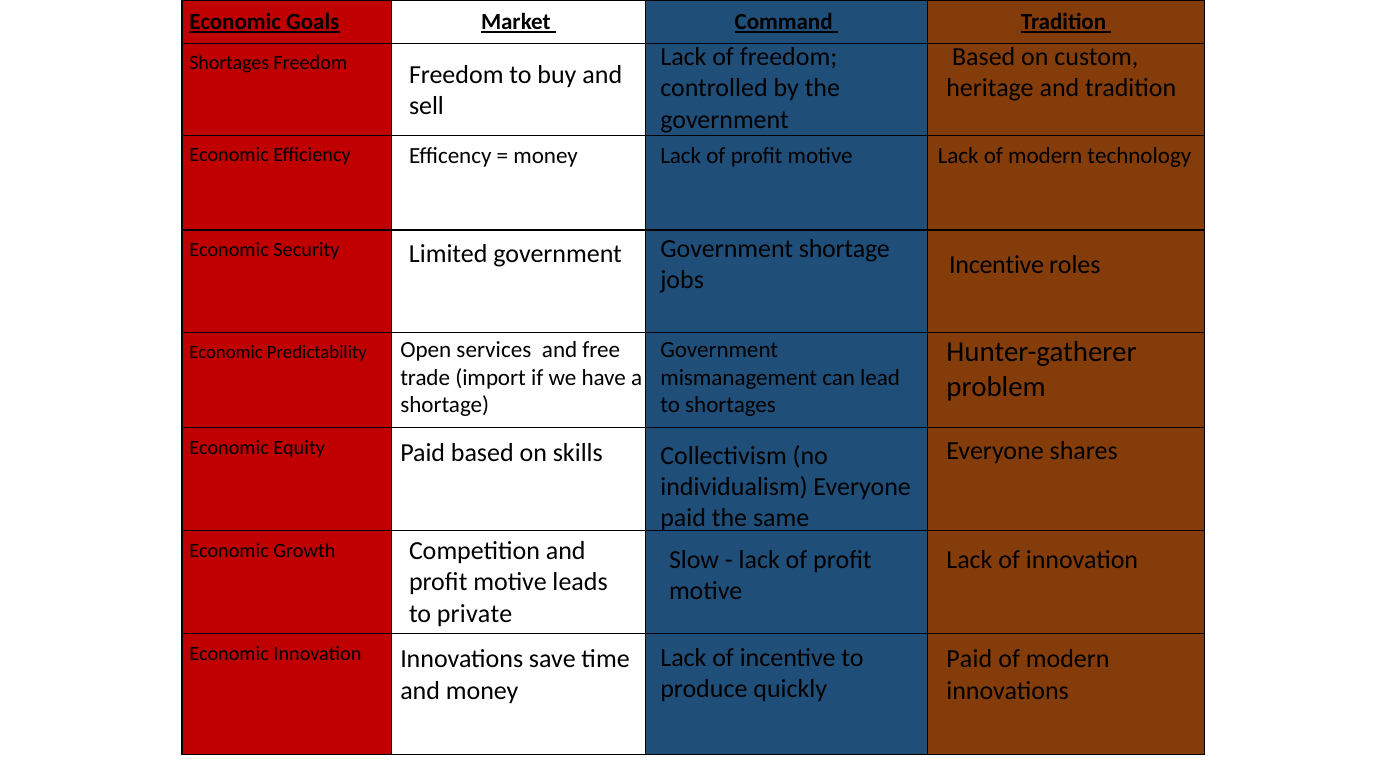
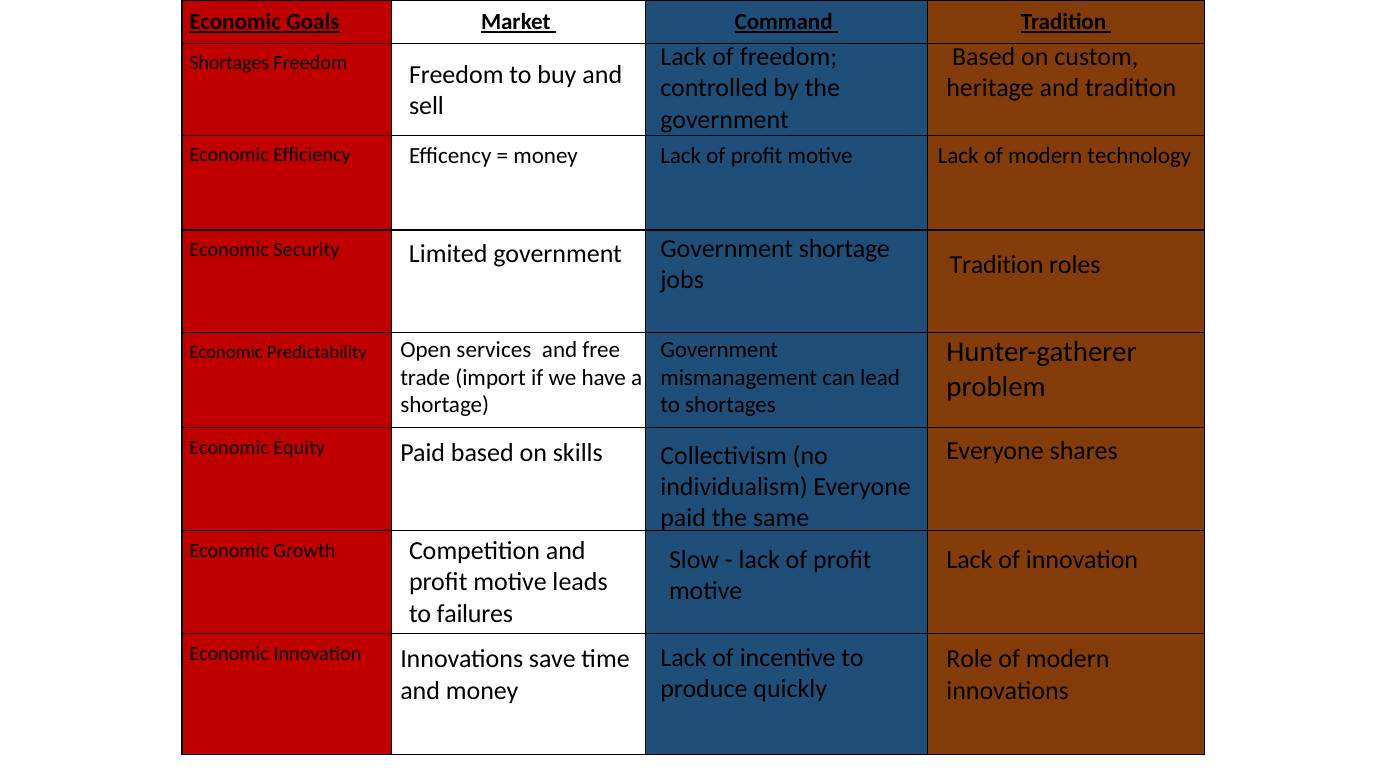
Incentive at (997, 265): Incentive -> Tradition
private: private -> failures
Paid at (969, 659): Paid -> Role
